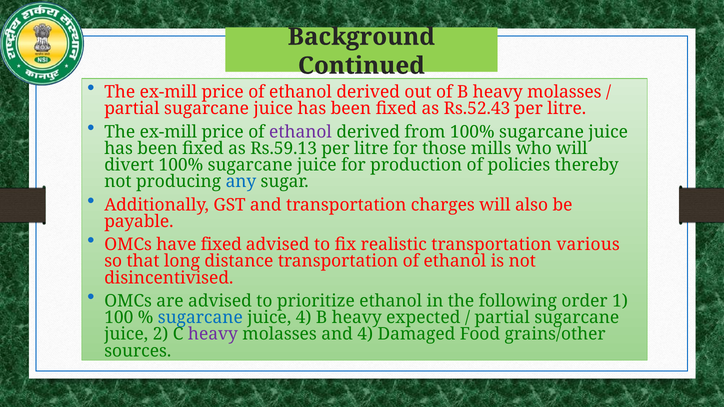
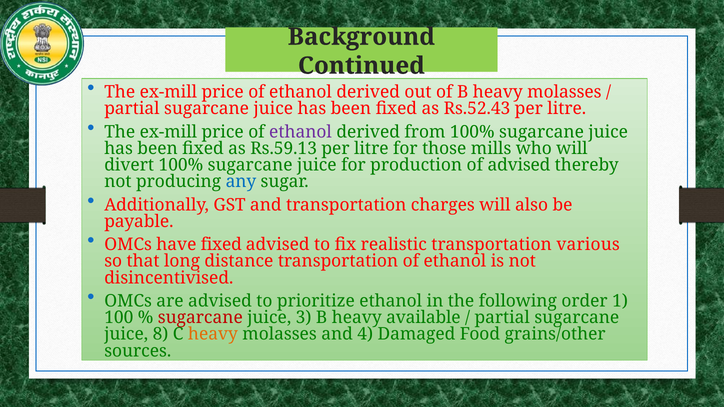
of policies: policies -> advised
sugarcane at (200, 318) colour: blue -> red
juice 4: 4 -> 3
expected: expected -> available
2: 2 -> 8
heavy at (213, 334) colour: purple -> orange
